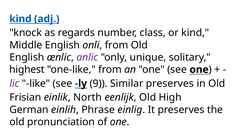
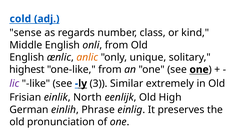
kind at (20, 19): kind -> cold
knock: knock -> sense
anlic colour: purple -> orange
9: 9 -> 3
Similar preserves: preserves -> extremely
